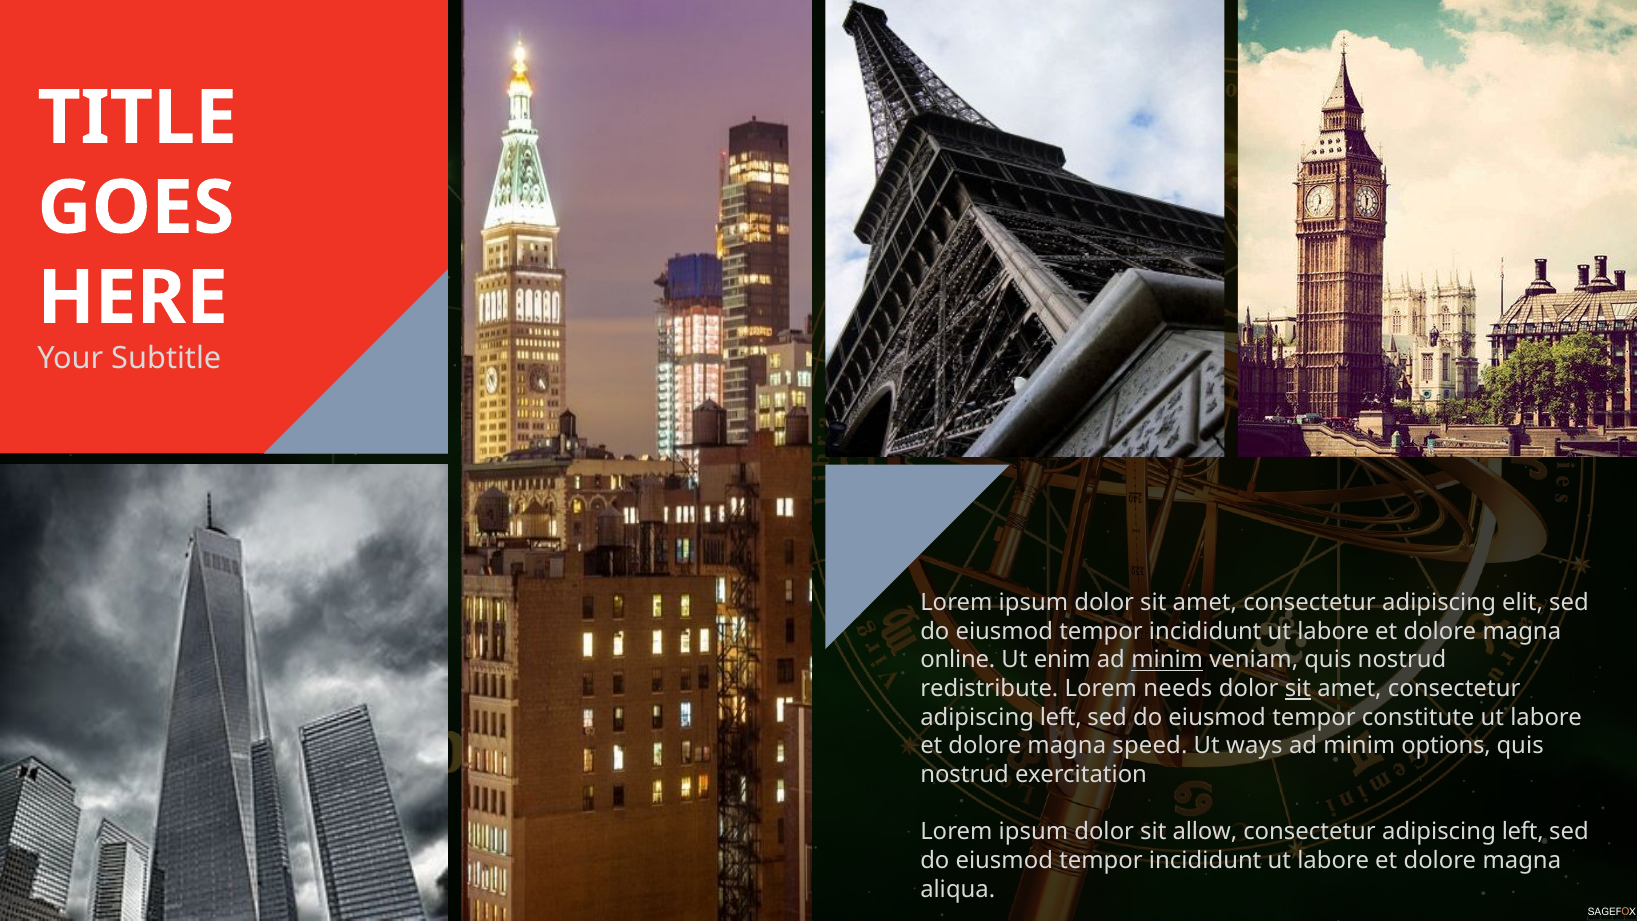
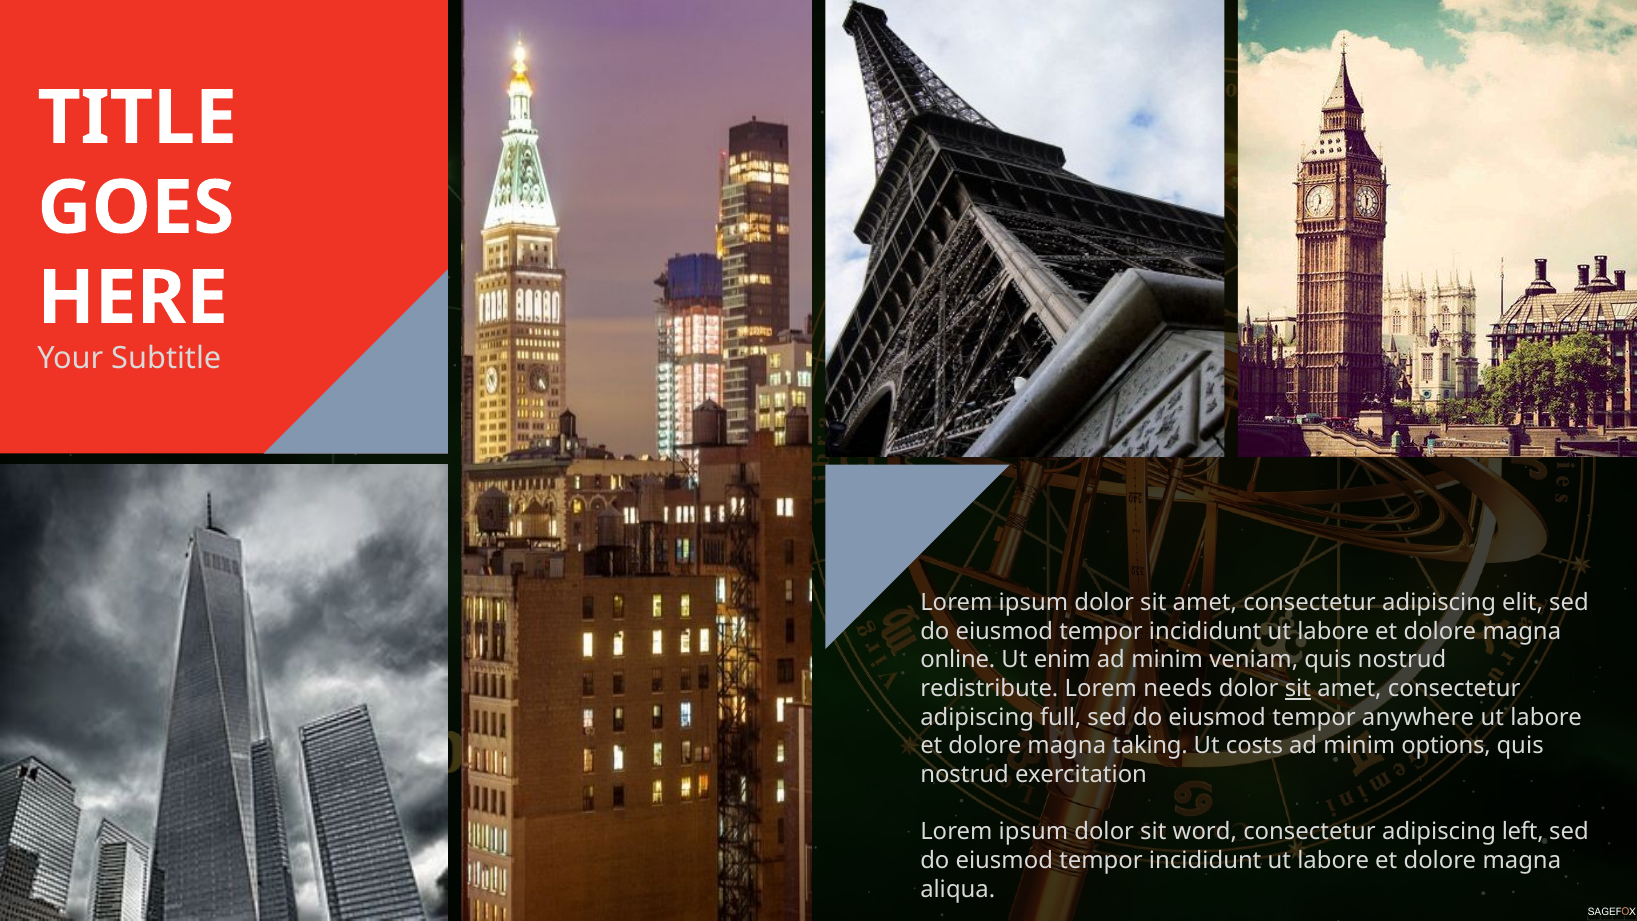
minim at (1167, 660) underline: present -> none
left at (1061, 717): left -> full
constitute: constitute -> anywhere
speed: speed -> taking
ways: ways -> costs
allow: allow -> word
